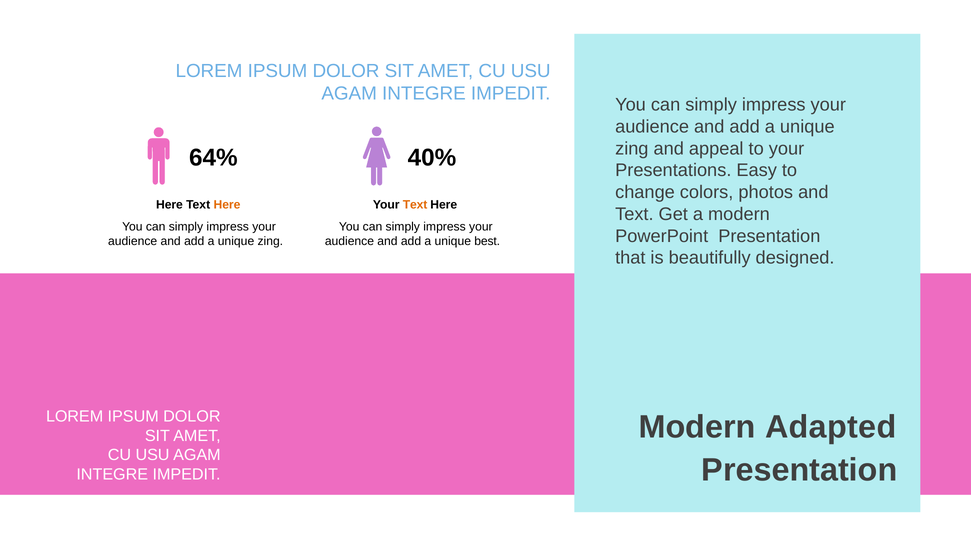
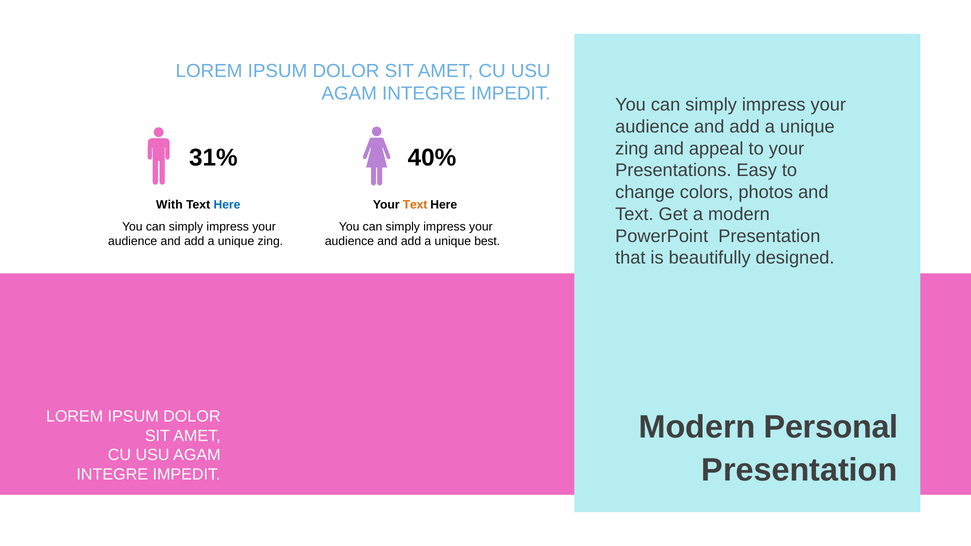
64%: 64% -> 31%
Here at (169, 205): Here -> With
Here at (227, 205) colour: orange -> blue
Adapted: Adapted -> Personal
